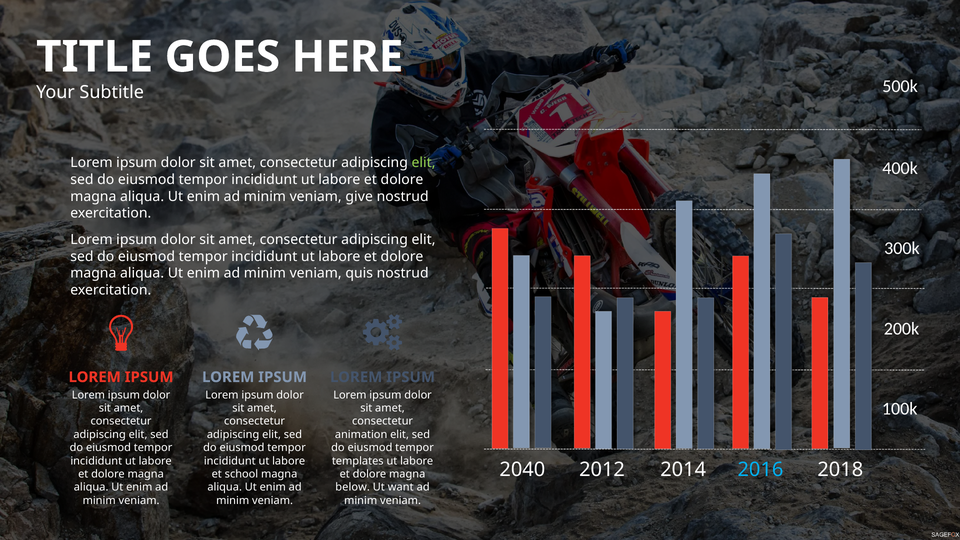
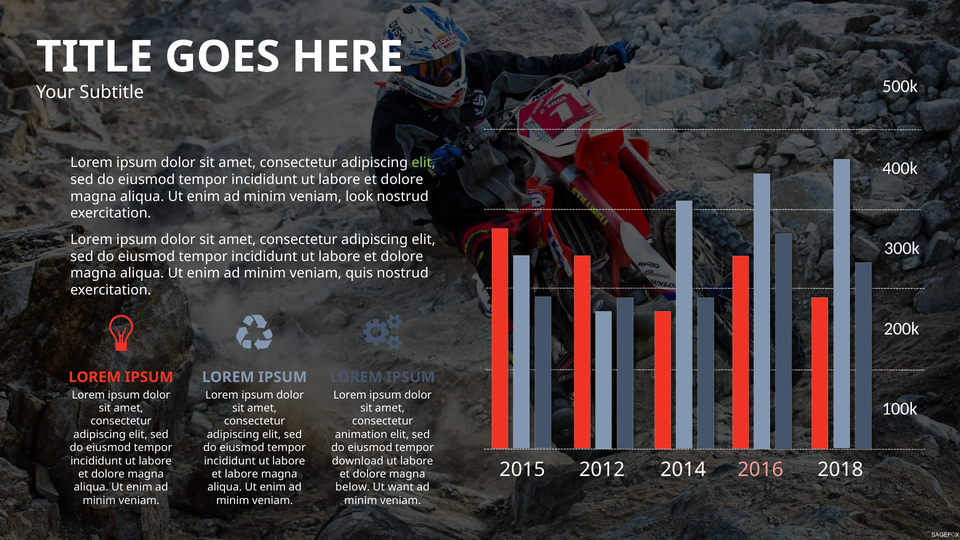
give: give -> look
templates: templates -> download
2040: 2040 -> 2015
2016 colour: light blue -> pink
et school: school -> labore
